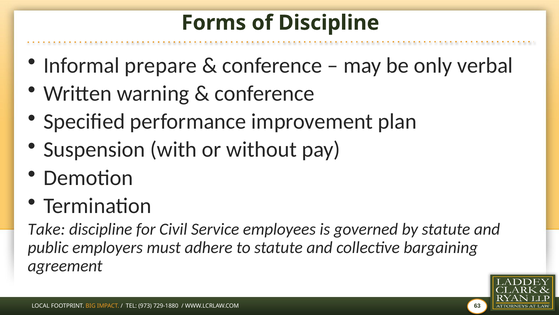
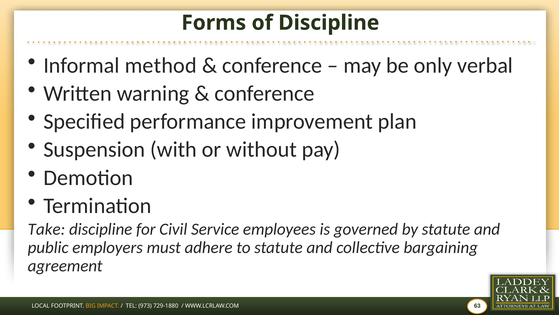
prepare: prepare -> method
